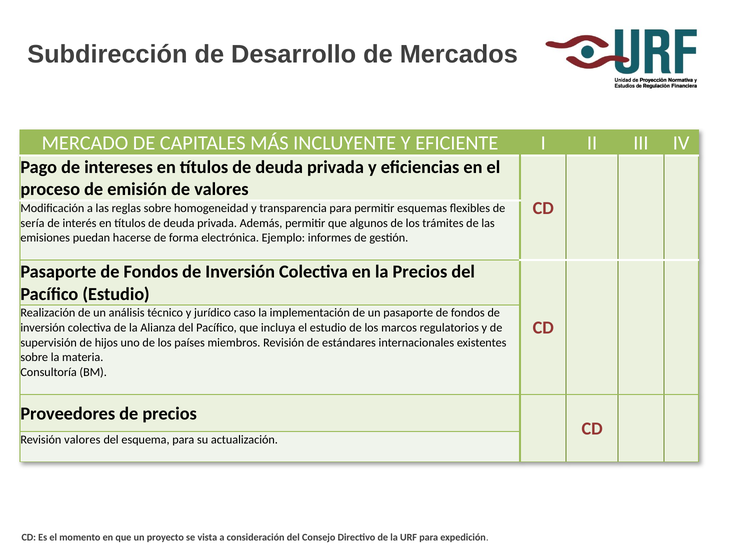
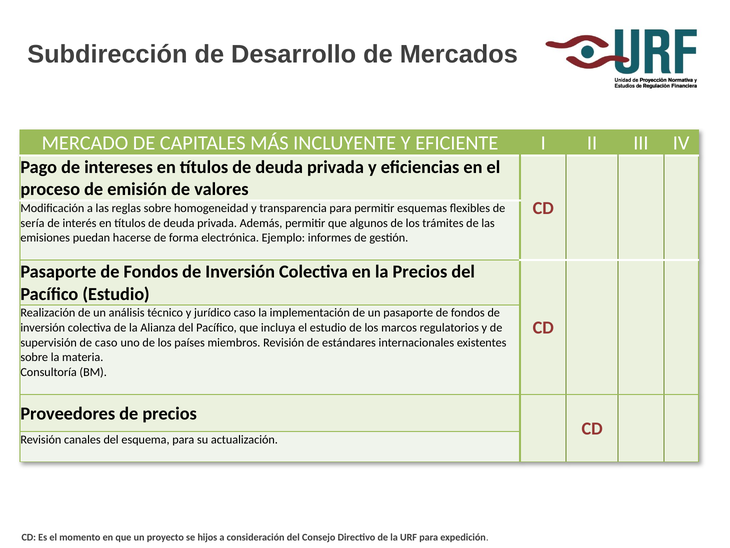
de hijos: hijos -> caso
Revisión valores: valores -> canales
vista: vista -> hijos
